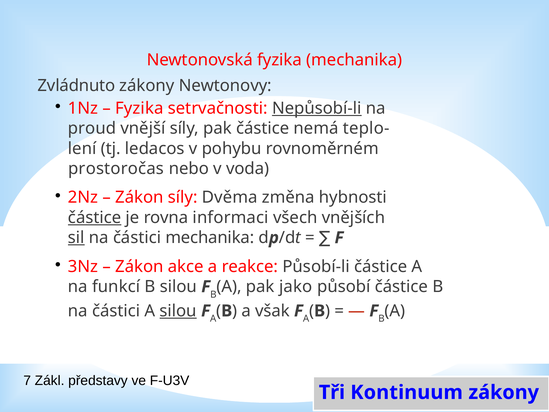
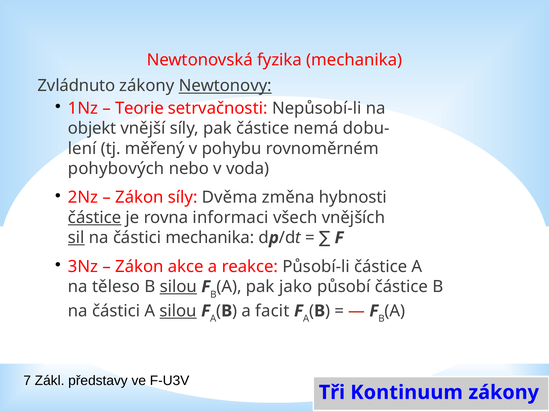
Newtonovy underline: none -> present
Fyzika at (139, 108): Fyzika -> Teorie
Nepůsobí-li underline: present -> none
proud: proud -> objekt
teplo-: teplo- -> dobu-
ledacos: ledacos -> měřený
prostoročas: prostoročas -> pohybových
funkcí: funkcí -> těleso
silou at (178, 286) underline: none -> present
však: však -> facit
